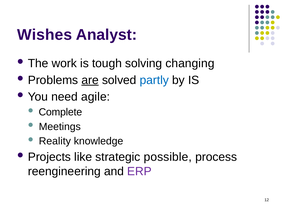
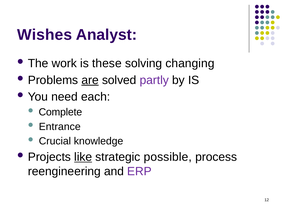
tough: tough -> these
partly colour: blue -> purple
agile: agile -> each
Meetings: Meetings -> Entrance
Reality: Reality -> Crucial
like underline: none -> present
